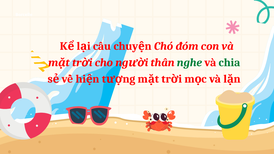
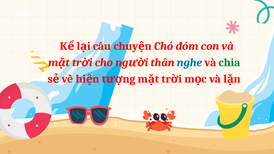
nghe colour: green -> blue
